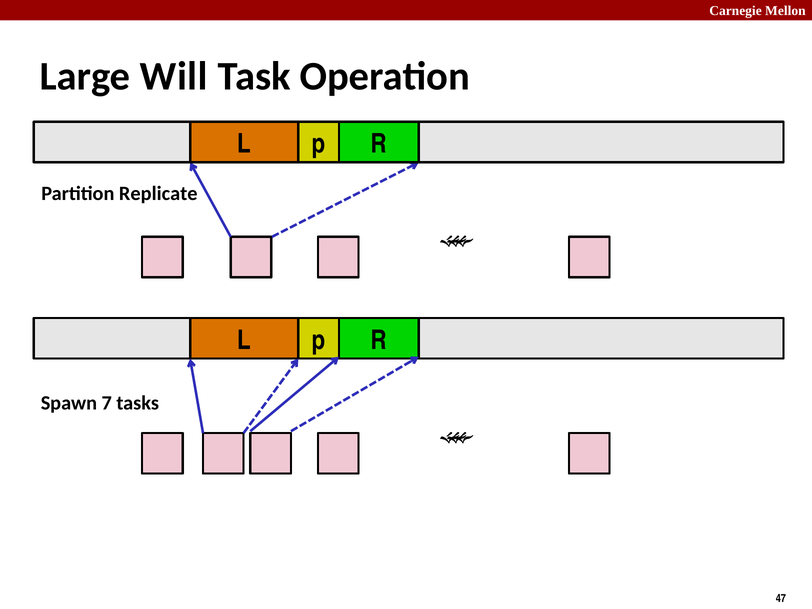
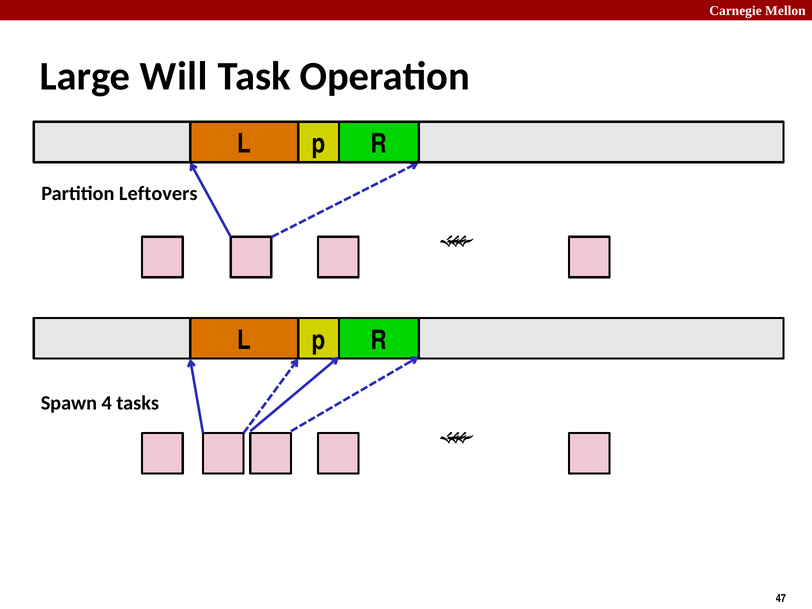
Replicate: Replicate -> Leftovers
7: 7 -> 4
